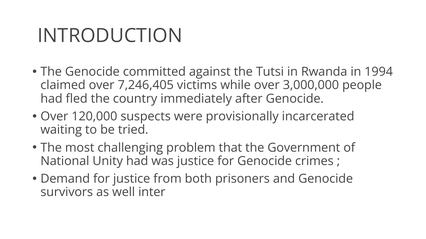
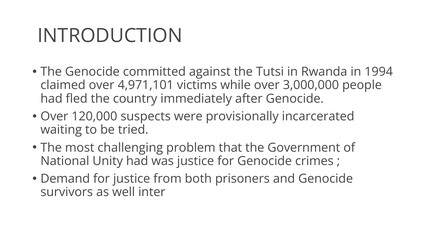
7,246,405: 7,246,405 -> 4,971,101
